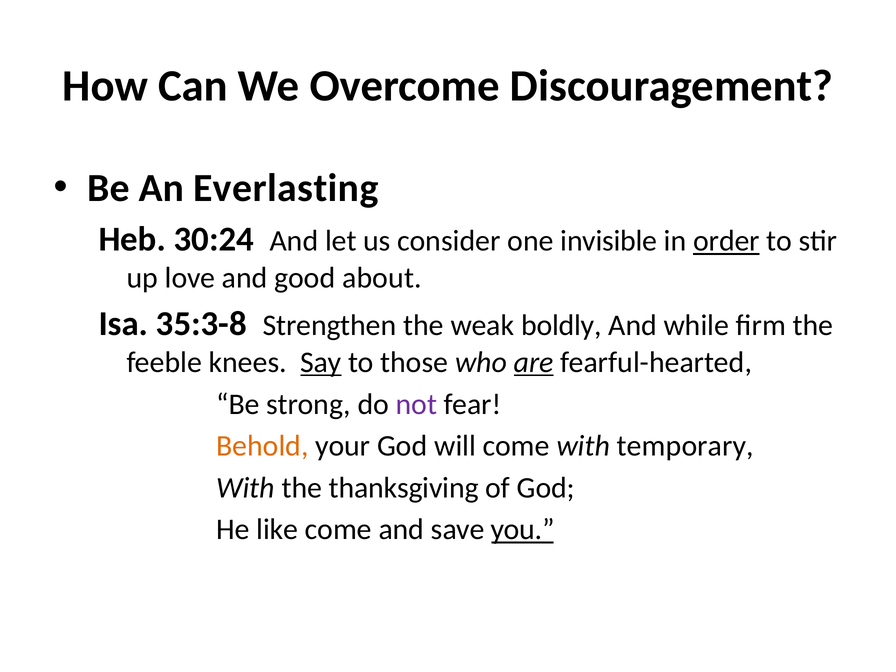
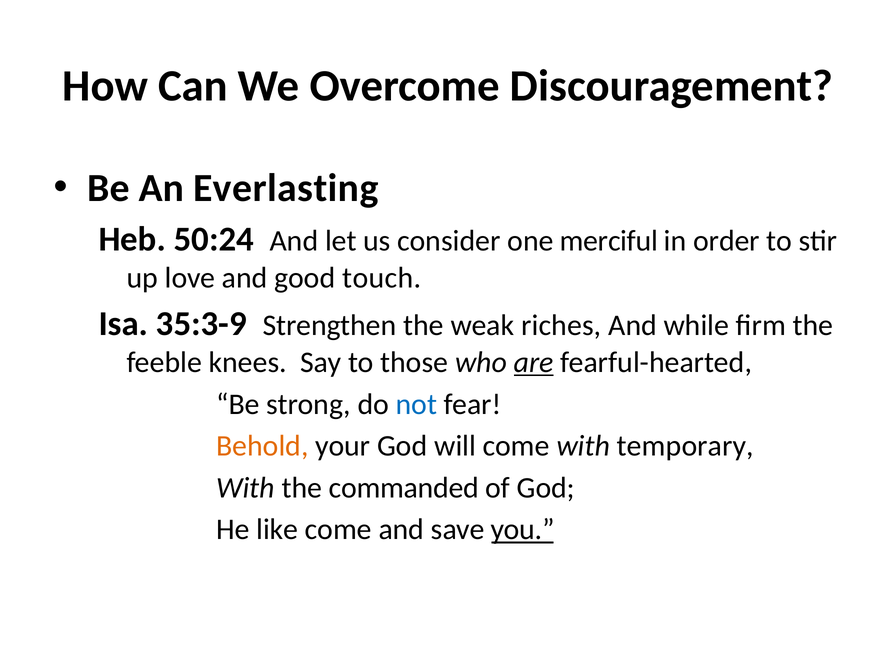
30:24: 30:24 -> 50:24
invisible: invisible -> merciful
order underline: present -> none
about: about -> touch
35:3-8: 35:3-8 -> 35:3-9
boldly: boldly -> riches
Say underline: present -> none
not colour: purple -> blue
thanksgiving: thanksgiving -> commanded
